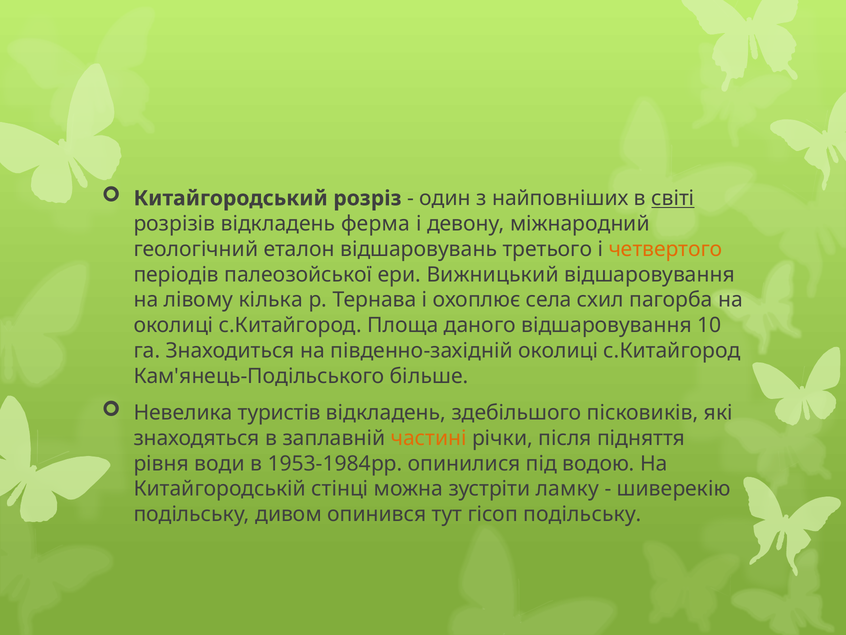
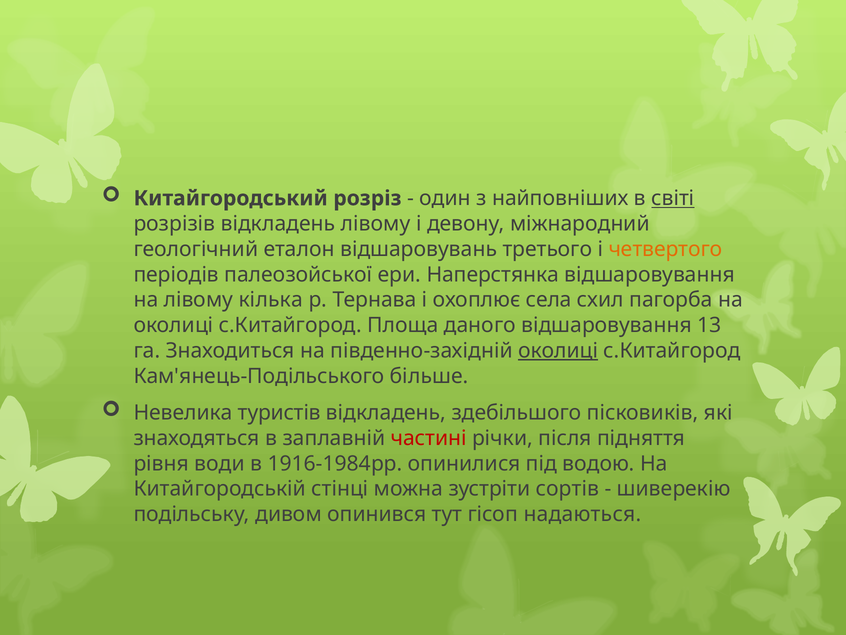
відкладень ферма: ферма -> лівому
Вижницький: Вижницький -> Наперстянка
10: 10 -> 13
околиці at (558, 350) underline: none -> present
частині colour: orange -> red
1953-1984рр: 1953-1984рр -> 1916-1984рр
ламку: ламку -> сортів
гісоп подільську: подільську -> надаються
